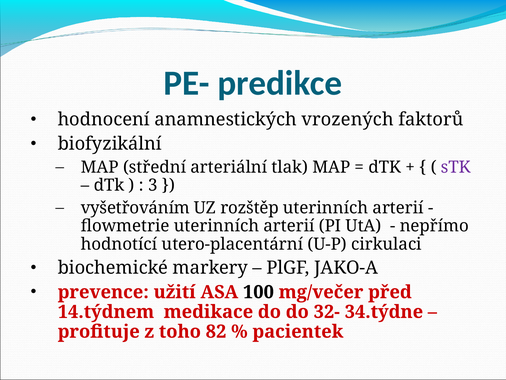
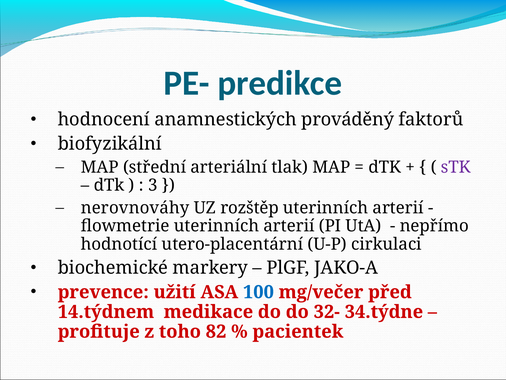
vrozených: vrozených -> prováděný
vyšetřováním: vyšetřováním -> nerovnováhy
100 colour: black -> blue
